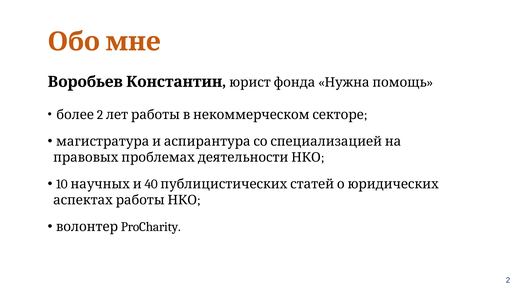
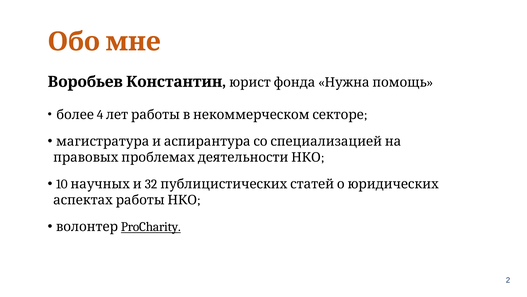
2 at (100, 114): 2 -> 4
40: 40 -> 32
ProCharity underline: none -> present
